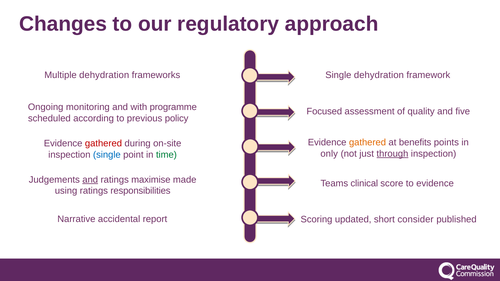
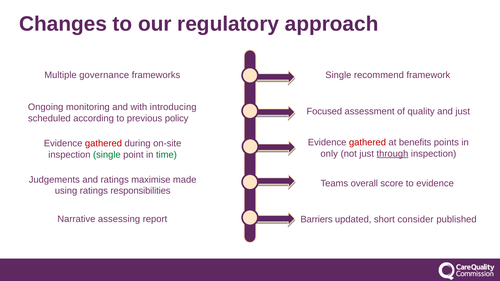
Single dehydration: dehydration -> recommend
Multiple dehydration: dehydration -> governance
programme: programme -> introducing
and five: five -> just
gathered at (367, 143) colour: orange -> red
single at (107, 155) colour: blue -> green
and at (90, 180) underline: present -> none
clinical: clinical -> overall
accidental: accidental -> assessing
Scoring: Scoring -> Barriers
